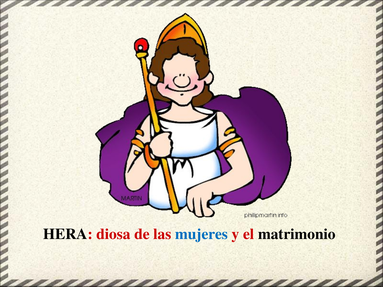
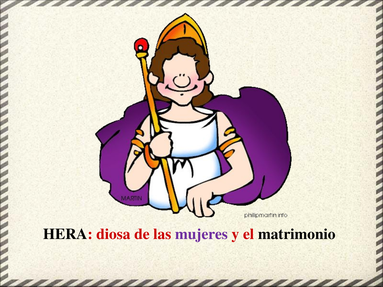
mujeres colour: blue -> purple
